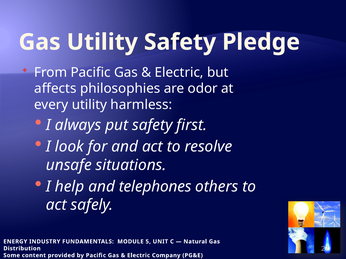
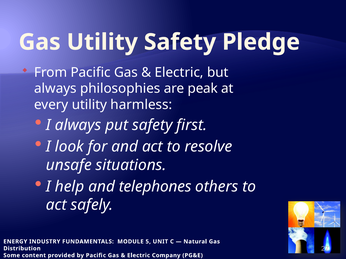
affects at (55, 89): affects -> always
odor: odor -> peak
